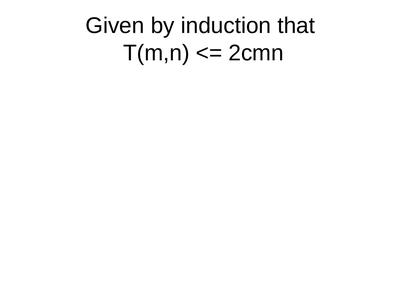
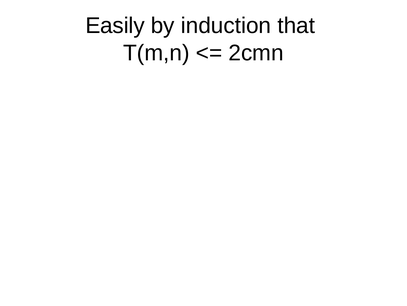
Given: Given -> Easily
